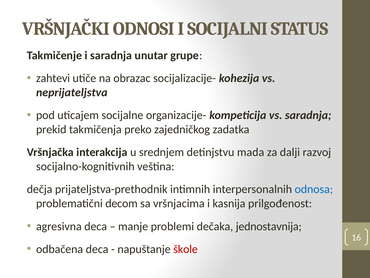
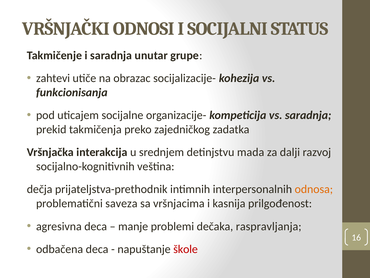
neprijateljstva: neprijateljstva -> funkcionisanja
odnosa colour: blue -> orange
decom: decom -> saveza
jednostavnija: jednostavnija -> raspravljanja
